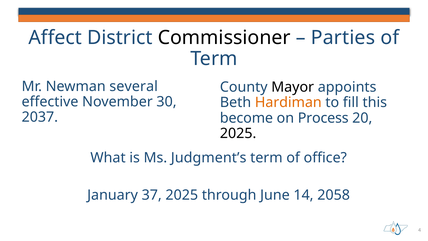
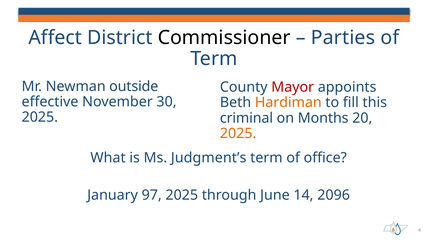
several: several -> outside
Mayor colour: black -> red
2037 at (40, 117): 2037 -> 2025
become: become -> criminal
Process: Process -> Months
2025 at (238, 133) colour: black -> orange
37: 37 -> 97
2058: 2058 -> 2096
